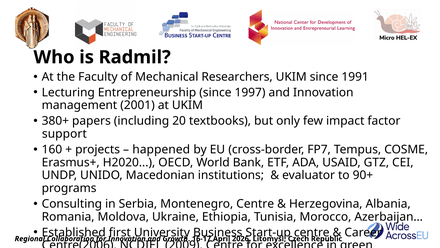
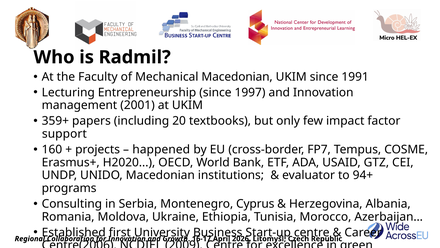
Mechanical Researchers: Researchers -> Macedonian
380+: 380+ -> 359+
90+: 90+ -> 94+
Montenegro Centre: Centre -> Cyprus
